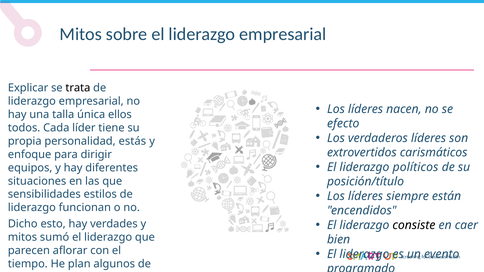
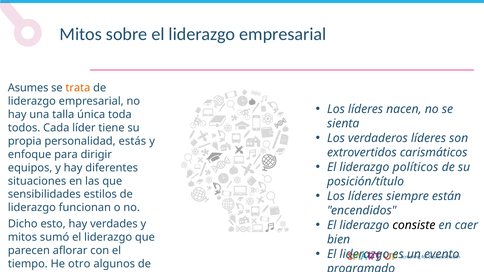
Explicar: Explicar -> Asumes
trata colour: black -> orange
ellos: ellos -> toda
efecto: efecto -> sienta
plan: plan -> otro
